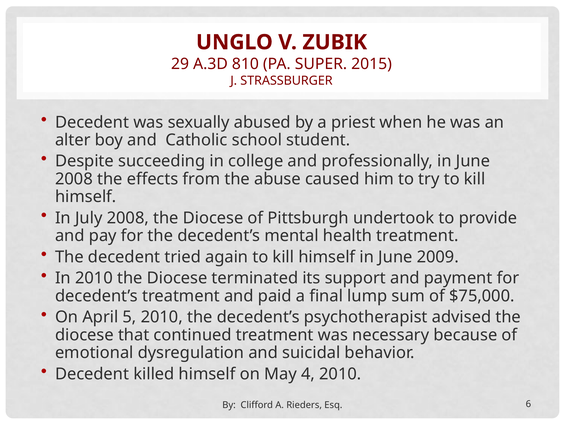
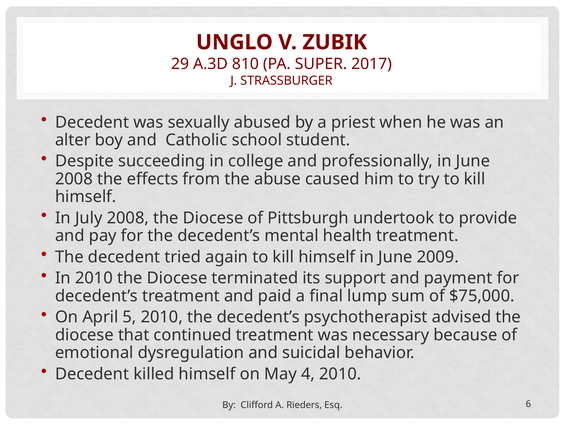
2015: 2015 -> 2017
